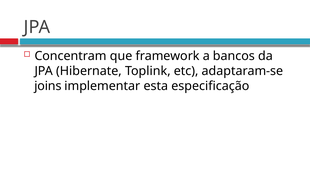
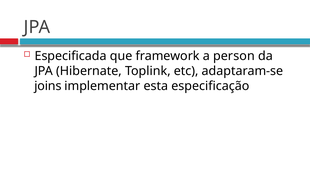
Concentram: Concentram -> Especificada
bancos: bancos -> person
